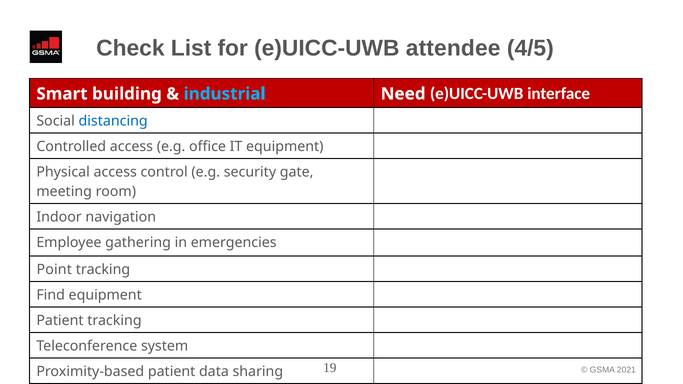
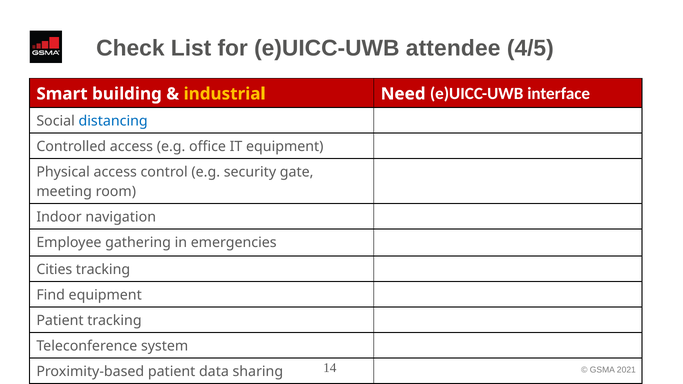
industrial colour: light blue -> yellow
Point: Point -> Cities
19: 19 -> 14
